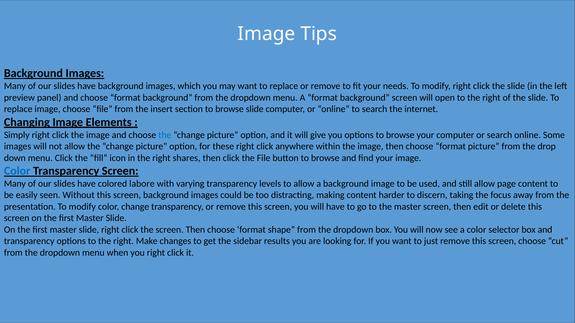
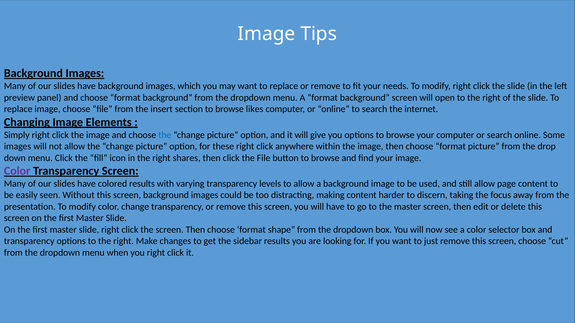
browse slide: slide -> likes
Color at (17, 171) colour: blue -> purple
colored labore: labore -> results
